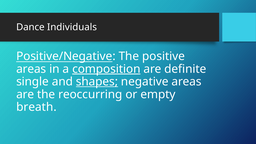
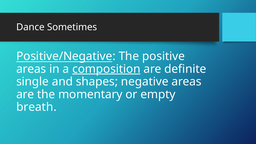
Individuals: Individuals -> Sometimes
shapes underline: present -> none
reoccurring: reoccurring -> momentary
